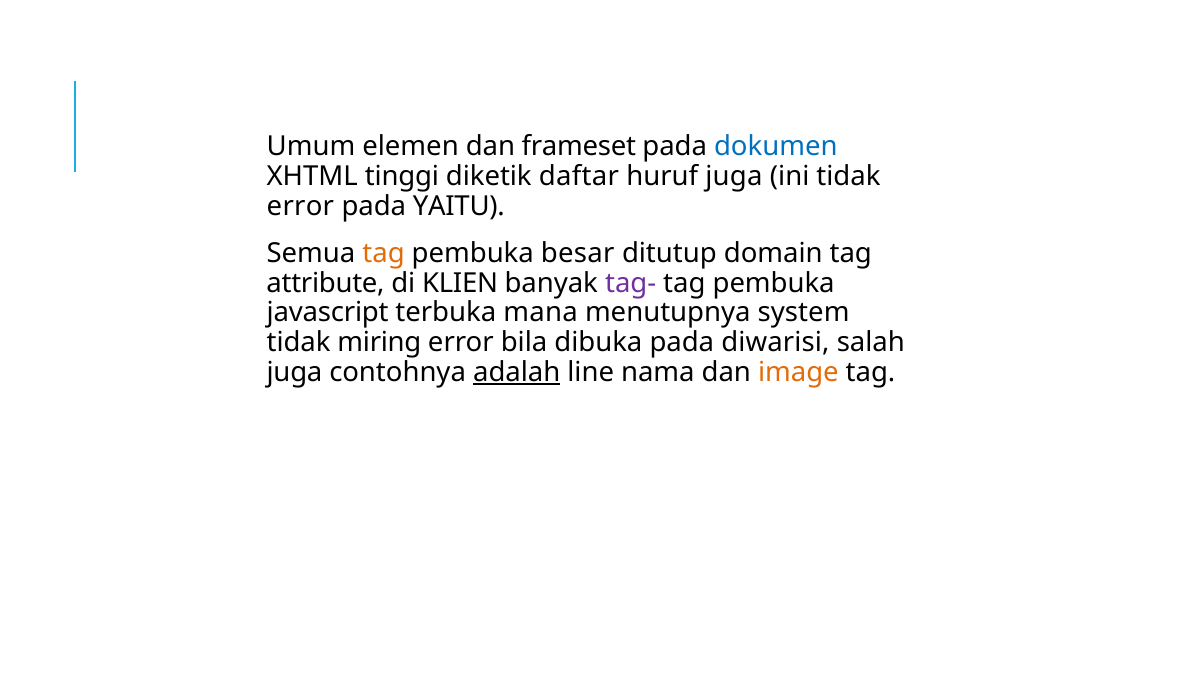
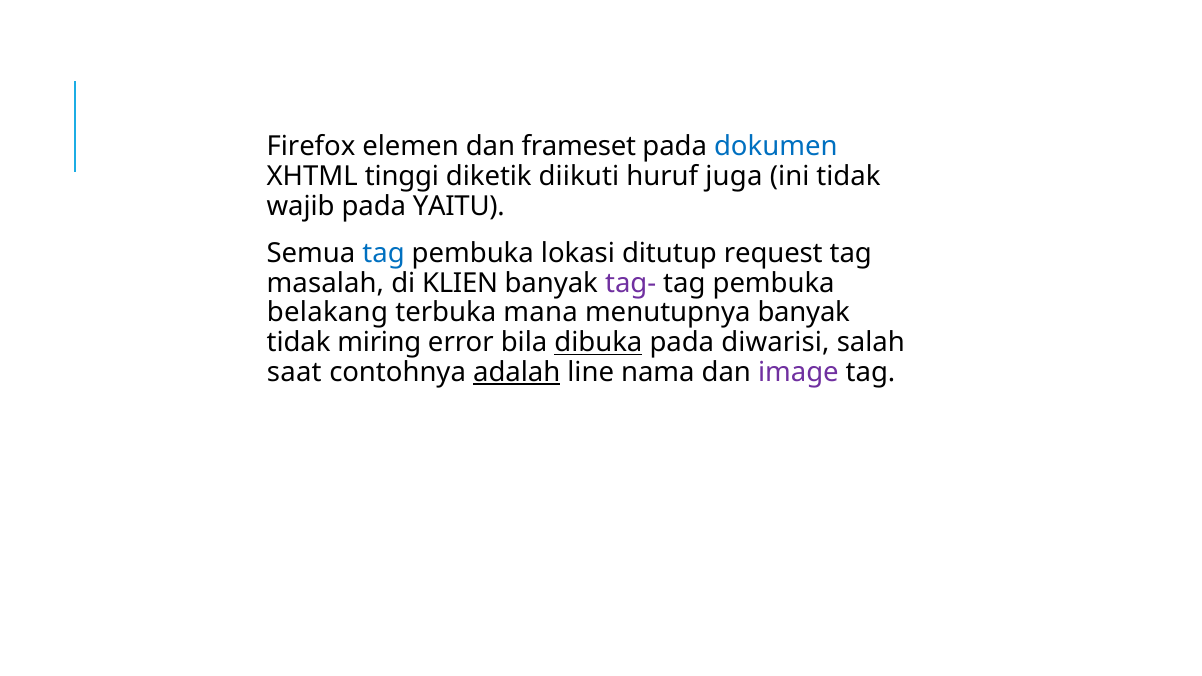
Umum: Umum -> Firefox
daftar: daftar -> diikuti
error at (300, 206): error -> wajib
tag at (384, 254) colour: orange -> blue
besar: besar -> lokasi
domain: domain -> request
attribute: attribute -> masalah
javascript: javascript -> belakang
menutupnya system: system -> banyak
dibuka underline: none -> present
juga at (295, 372): juga -> saat
image colour: orange -> purple
